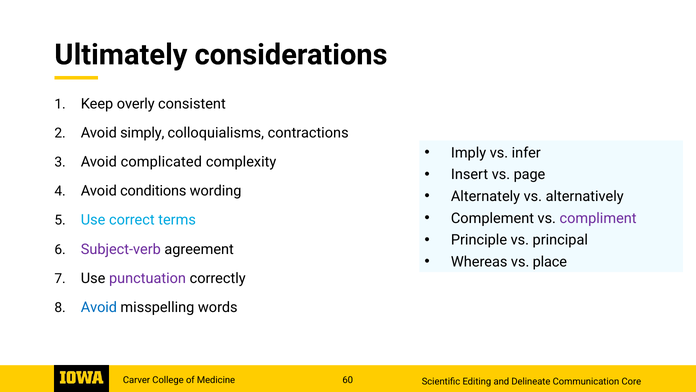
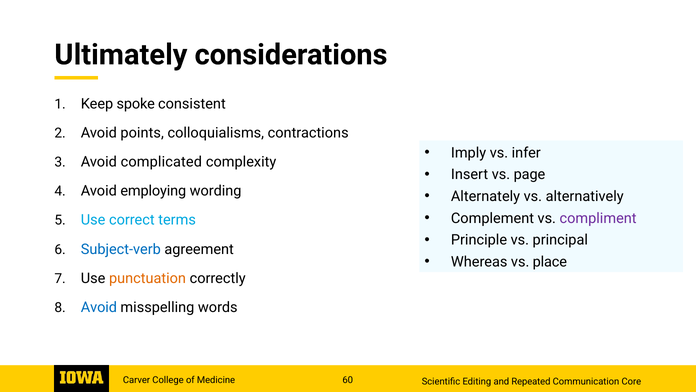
overly: overly -> spoke
simply: simply -> points
conditions: conditions -> employing
Subject-verb colour: purple -> blue
punctuation colour: purple -> orange
Delineate: Delineate -> Repeated
